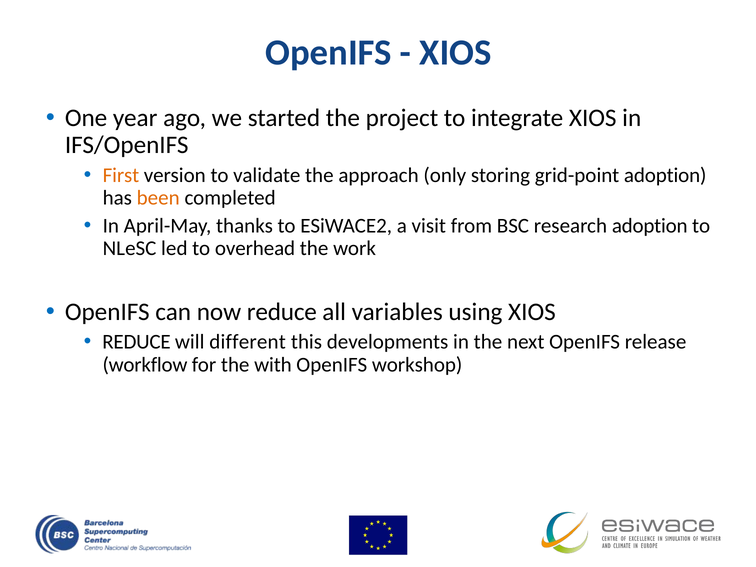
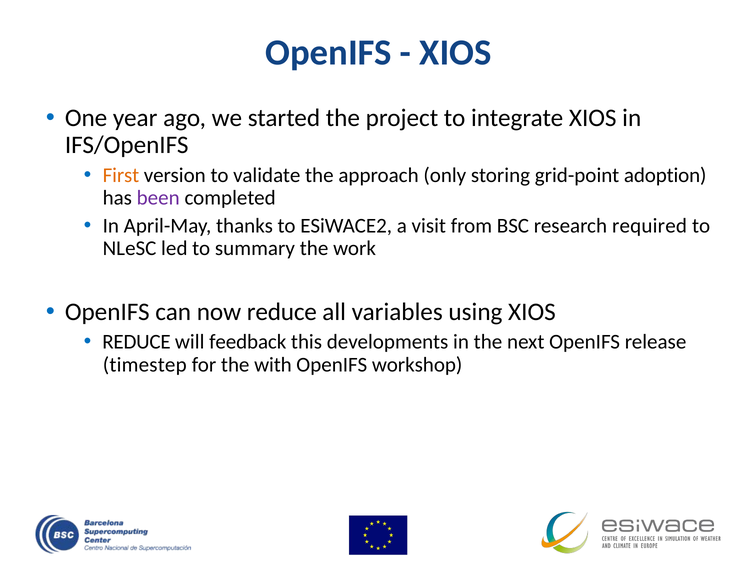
been colour: orange -> purple
research adoption: adoption -> required
overhead: overhead -> summary
different: different -> feedback
workflow: workflow -> timestep
